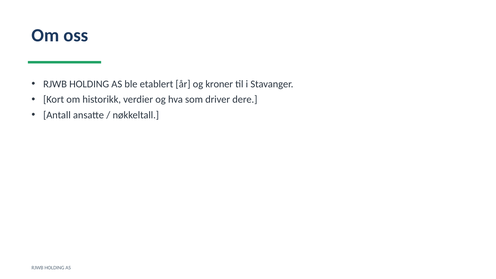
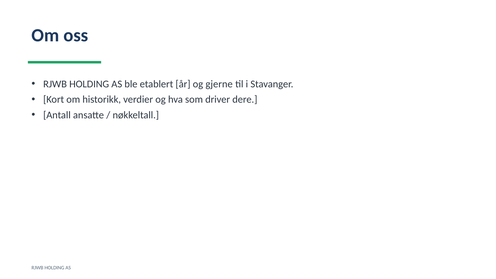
kroner: kroner -> gjerne
